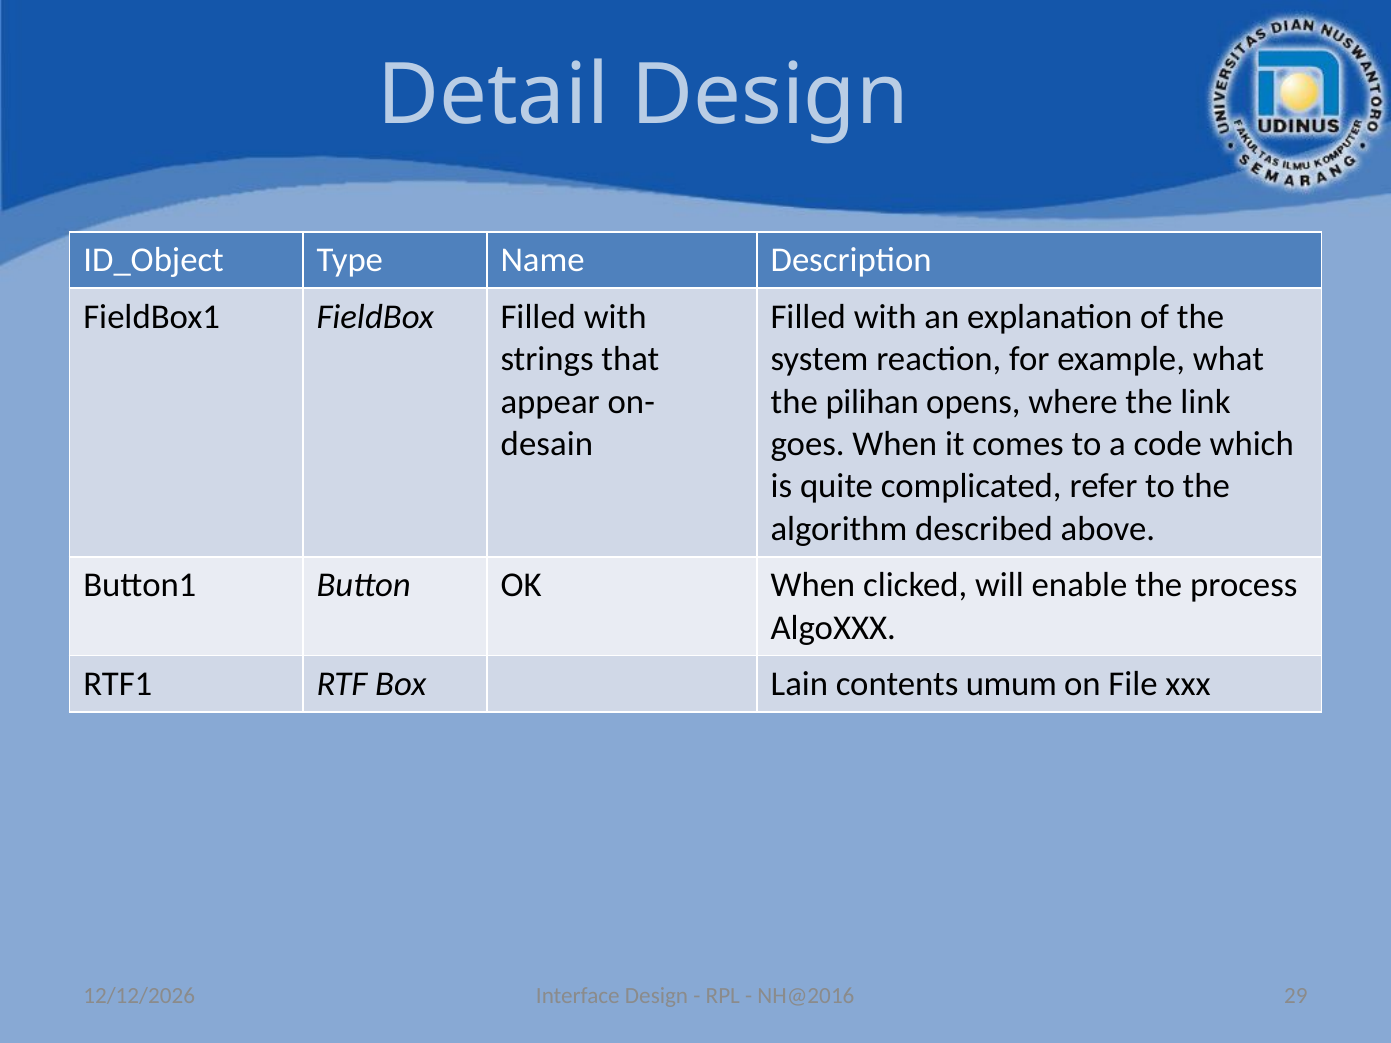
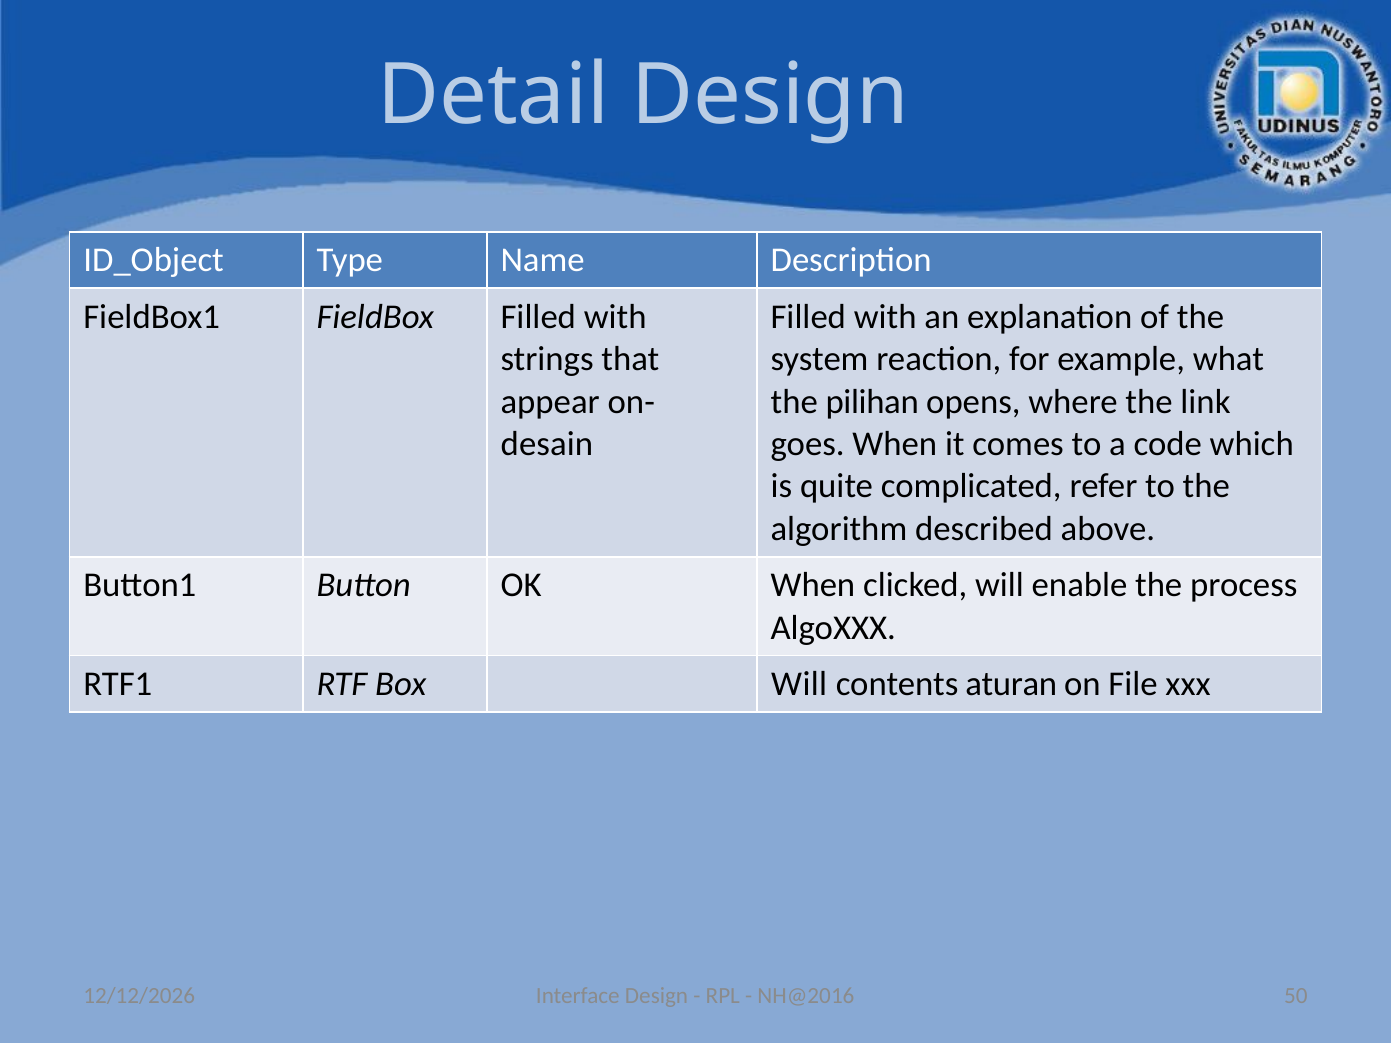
Box Lain: Lain -> Will
umum: umum -> aturan
29: 29 -> 50
